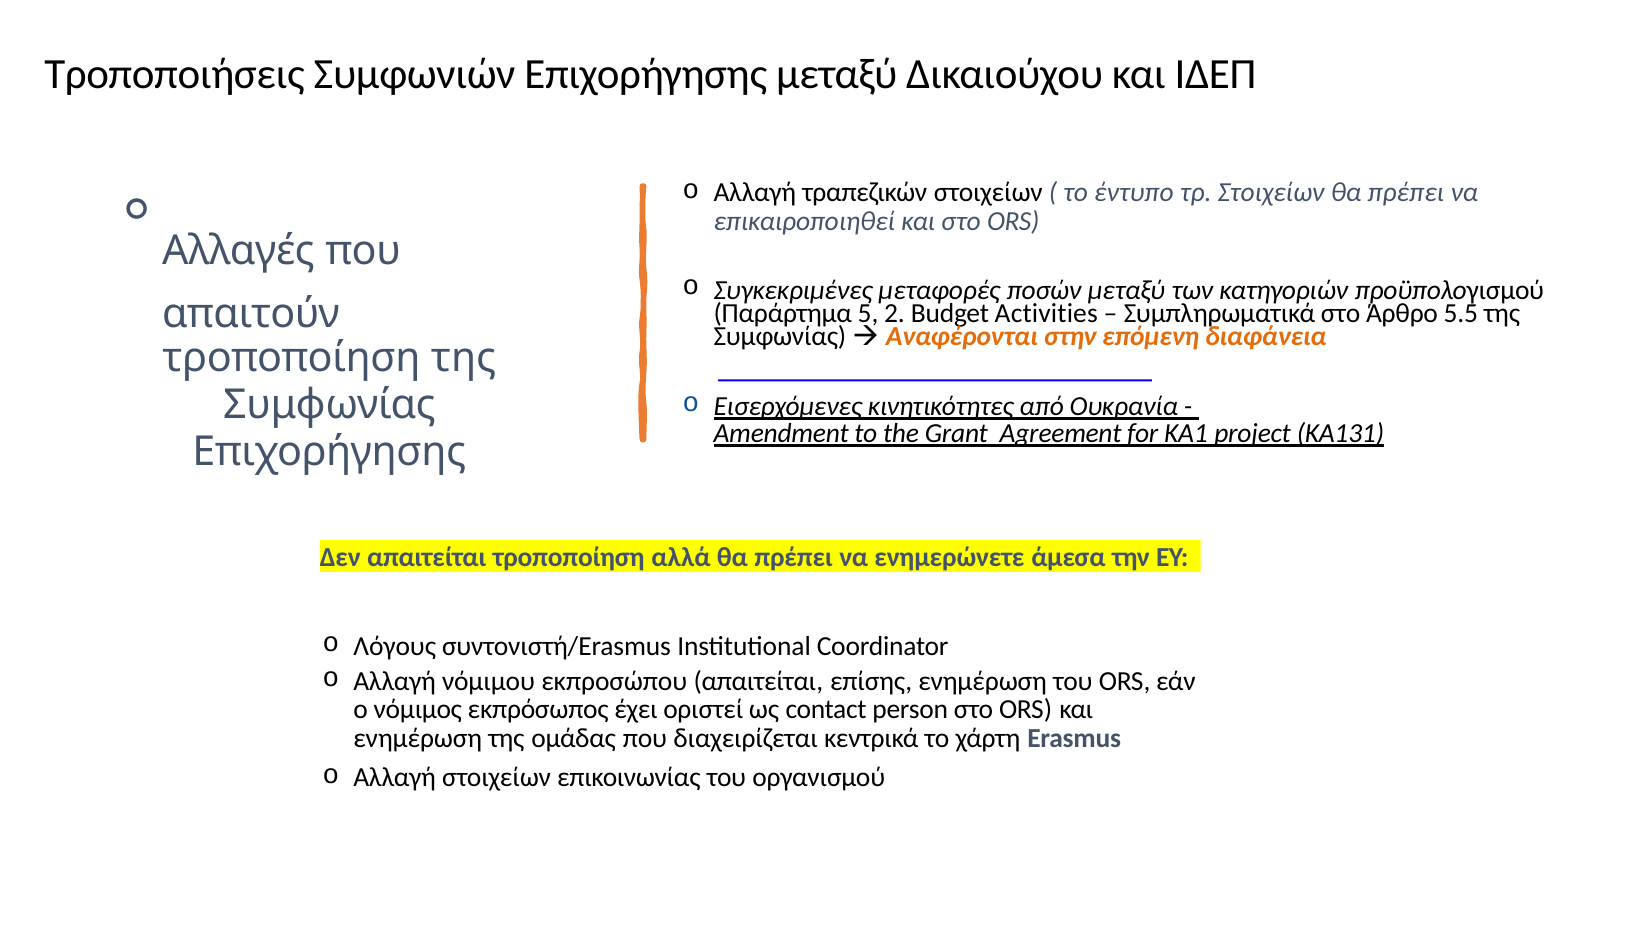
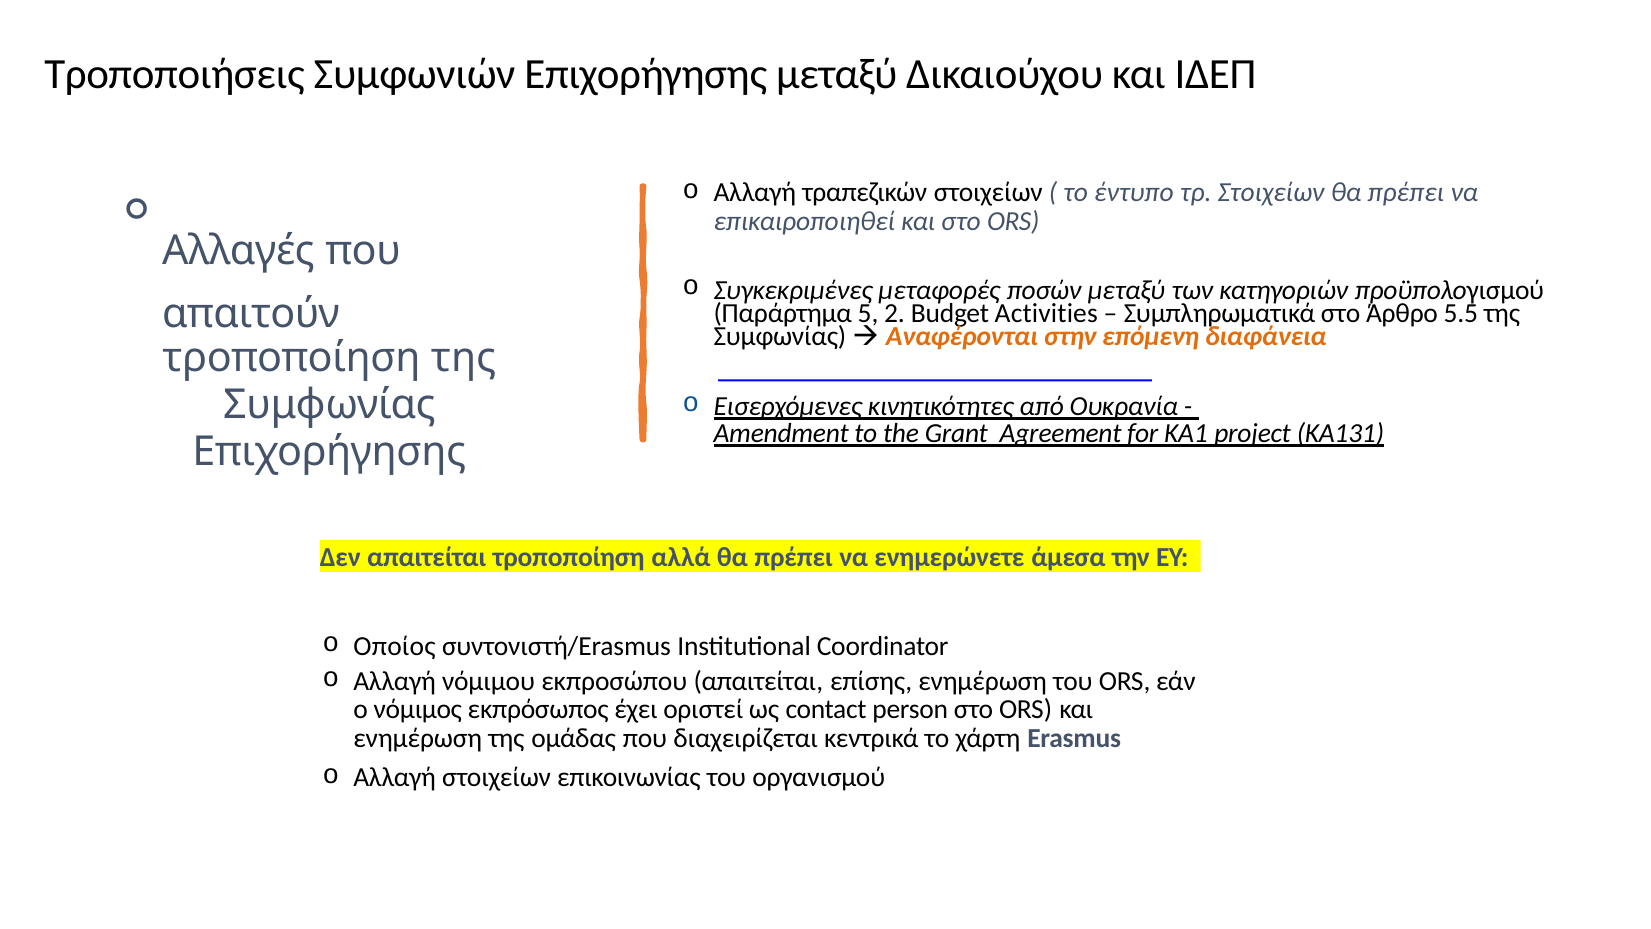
Λόγους: Λόγους -> Οποίος
